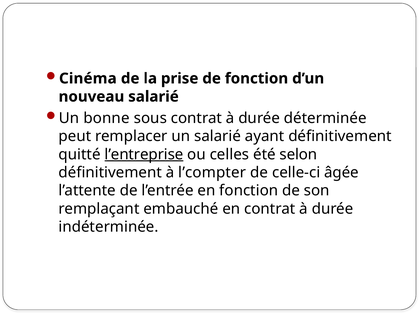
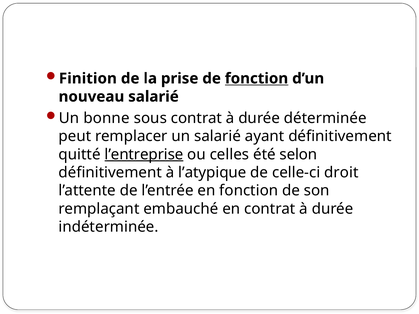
Cinéma: Cinéma -> Finition
fonction at (257, 79) underline: none -> present
l’compter: l’compter -> l’atypique
âgée: âgée -> droit
